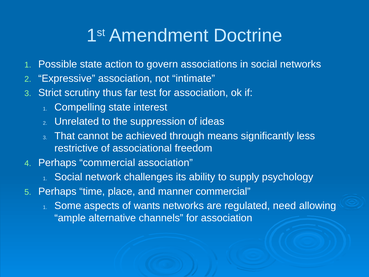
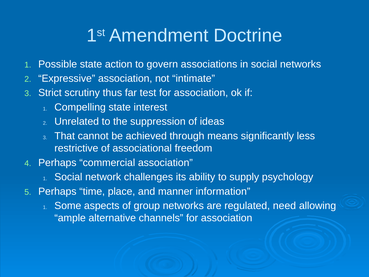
manner commercial: commercial -> information
wants: wants -> group
